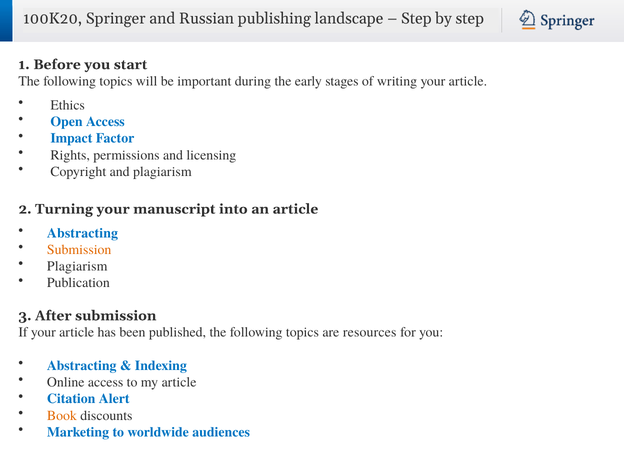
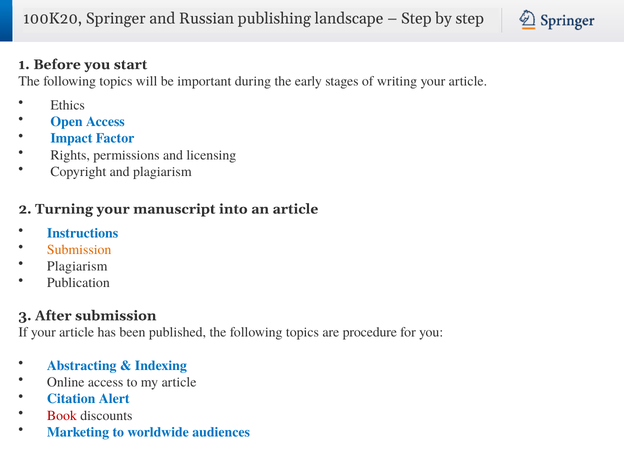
Abstracting at (82, 233): Abstracting -> Instructions
resources: resources -> procedure
Book colour: orange -> red
